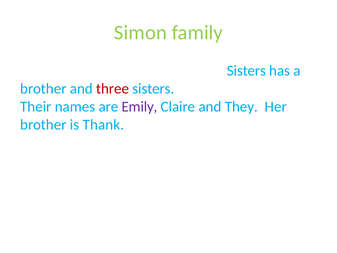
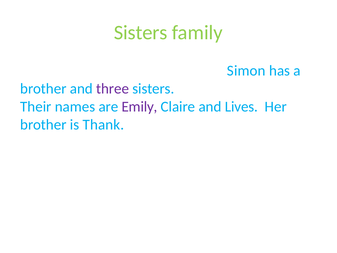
Simon at (140, 33): Simon -> Sisters
Sisters at (246, 71): Sisters -> Simon
three colour: red -> purple
They: They -> Lives
